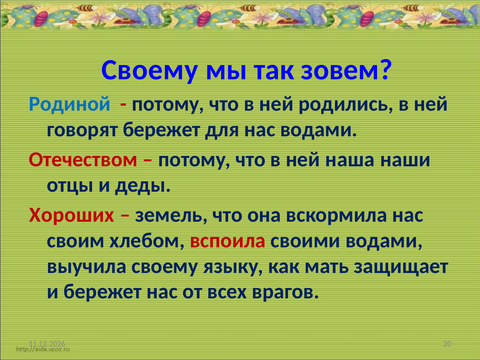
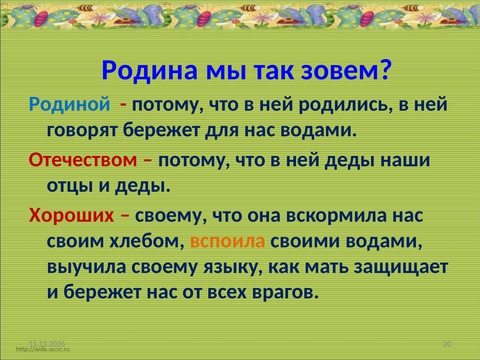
Своему at (150, 70): Своему -> Родина
ней наша: наша -> деды
земель at (172, 215): земель -> своему
вспоила colour: red -> orange
